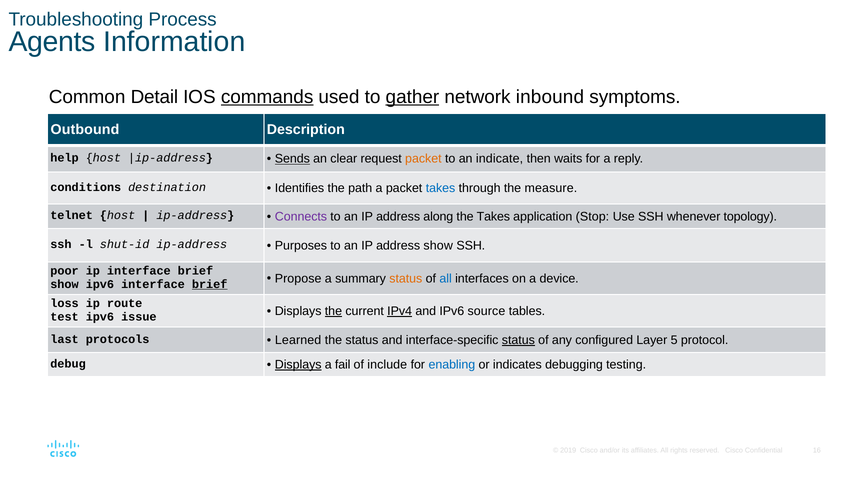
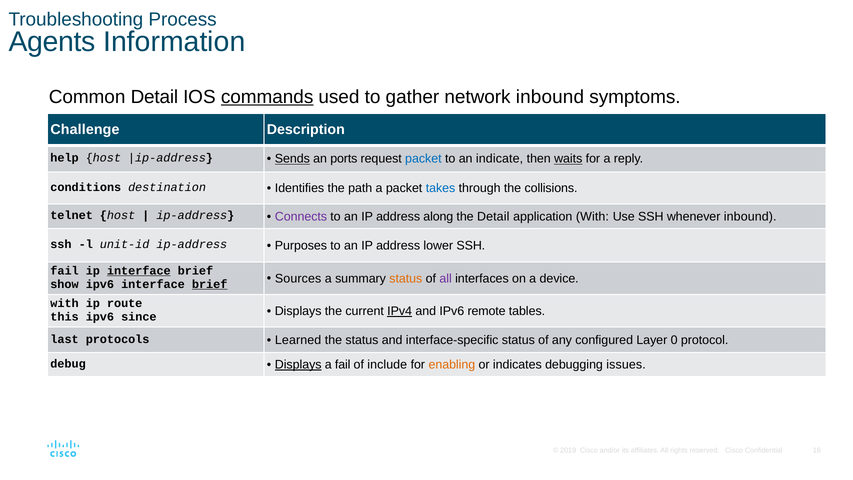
gather underline: present -> none
Outbound: Outbound -> Challenge
clear: clear -> ports
packet at (423, 159) colour: orange -> blue
waits underline: none -> present
measure: measure -> collisions
the Takes: Takes -> Detail
application Stop: Stop -> With
whenever topology: topology -> inbound
shut-id: shut-id -> unit-id
address show: show -> lower
poor at (65, 271): poor -> fail
interface at (139, 271) underline: none -> present
Propose: Propose -> Sources
all at (446, 278) colour: blue -> purple
loss at (65, 303): loss -> with
the at (333, 311) underline: present -> none
source: source -> remote
test: test -> this
issue: issue -> since
status at (518, 340) underline: present -> none
5: 5 -> 0
enabling colour: blue -> orange
testing: testing -> issues
